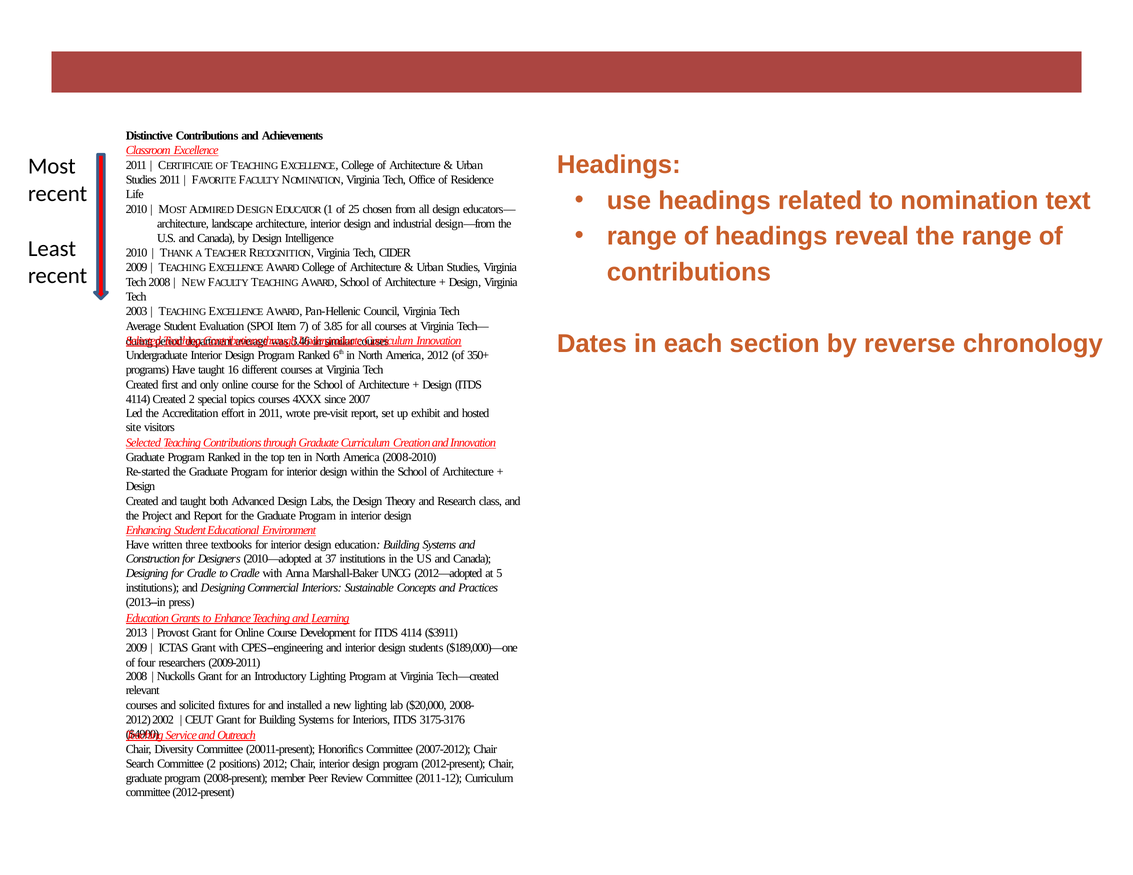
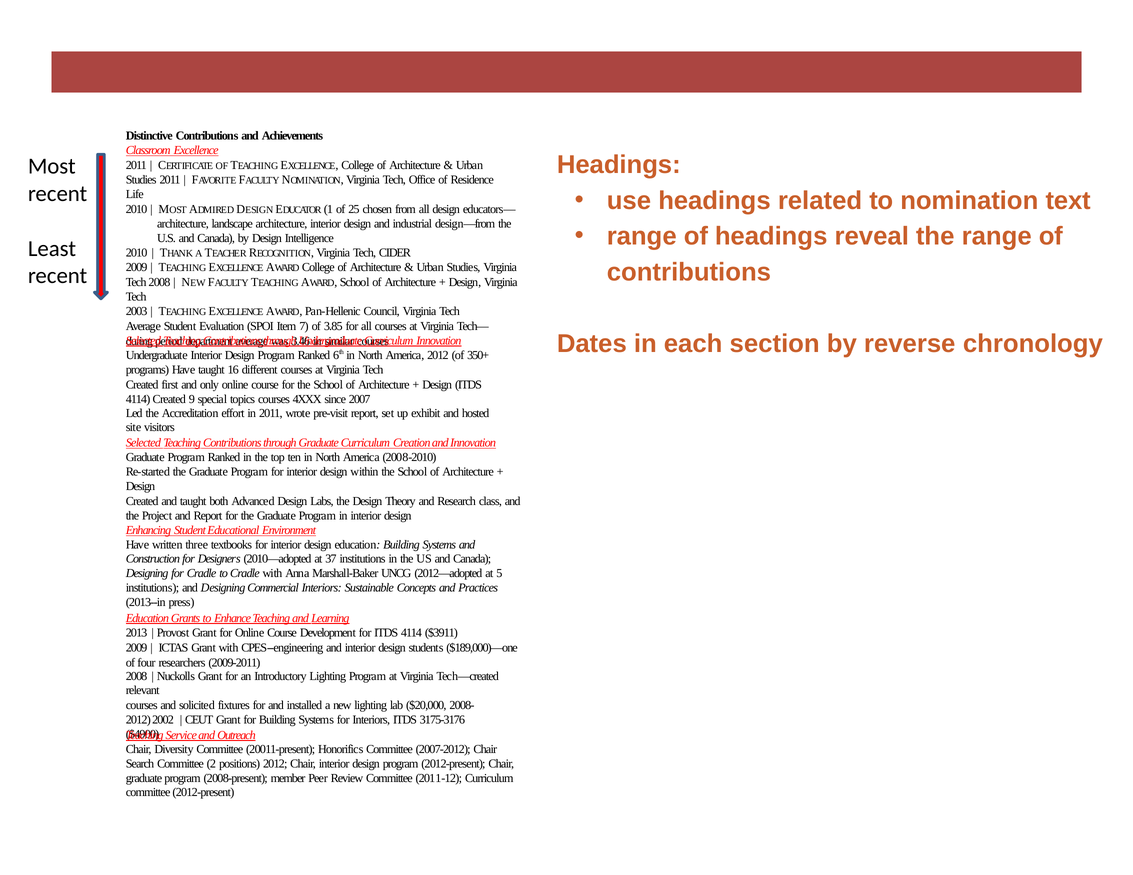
Created 2: 2 -> 9
